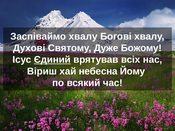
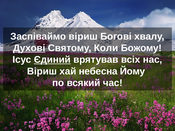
Заспіваймо хвалу: хвалу -> віриш
Духові underline: none -> present
Дуже: Дуже -> Коли
